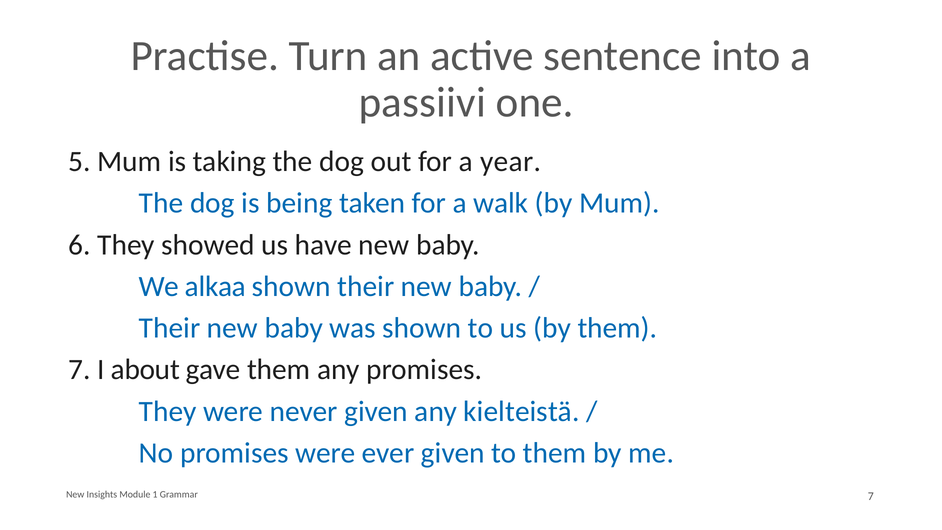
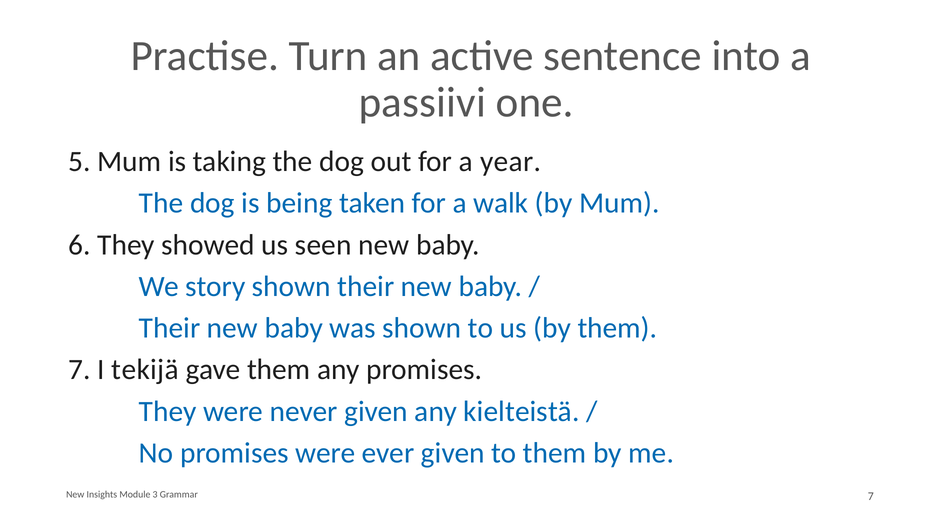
have: have -> seen
alkaa: alkaa -> story
about: about -> tekijä
1: 1 -> 3
